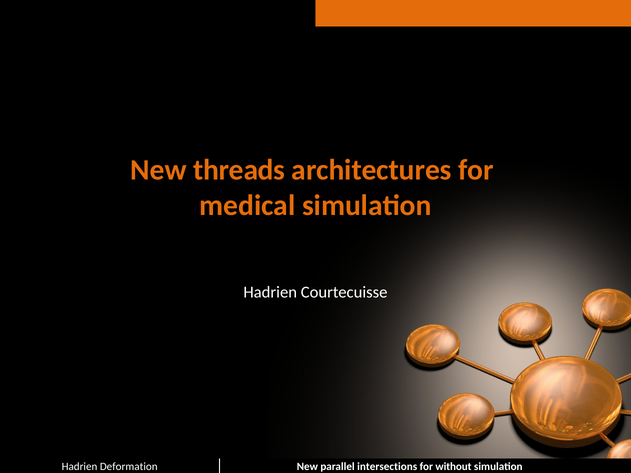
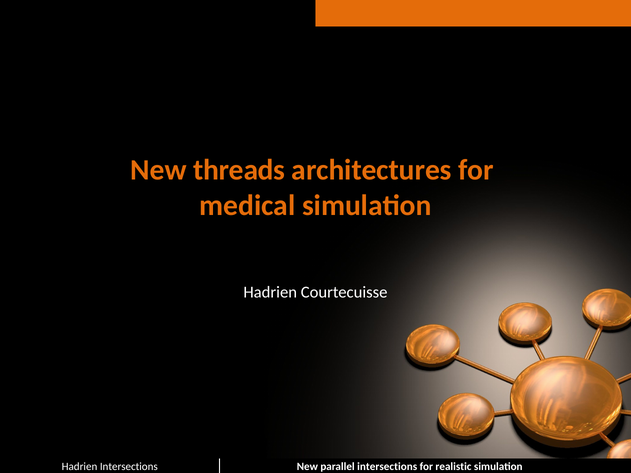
Hadrien Deformation: Deformation -> Intersections
without: without -> realistic
